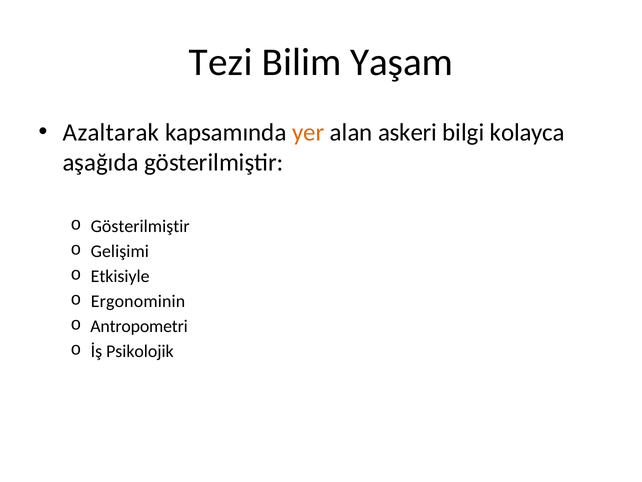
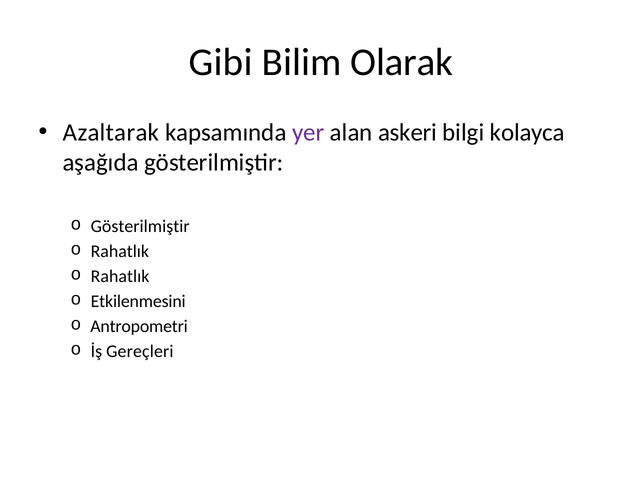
Tezi: Tezi -> Gibi
Yaşam: Yaşam -> Olarak
yer colour: orange -> purple
Gelişimi at (120, 251): Gelişimi -> Rahatlık
Etkisiyle at (120, 276): Etkisiyle -> Rahatlık
Ergonominin: Ergonominin -> Etkilenmesini
Psikolojik: Psikolojik -> Gereçleri
